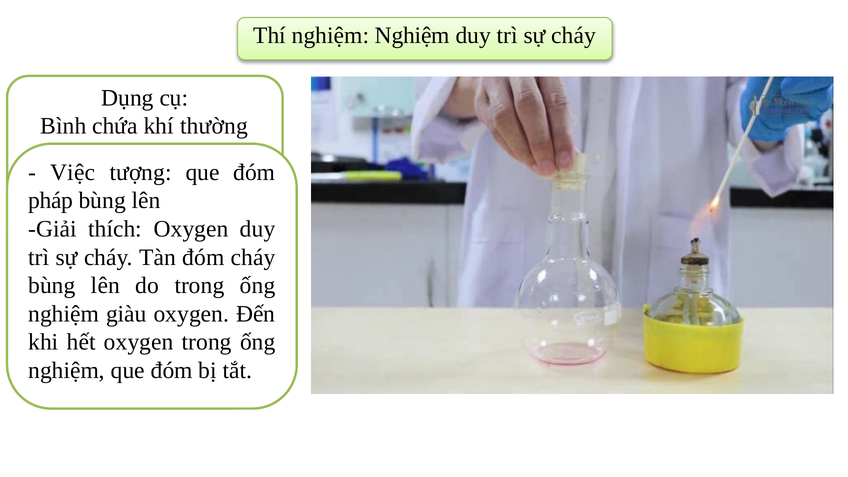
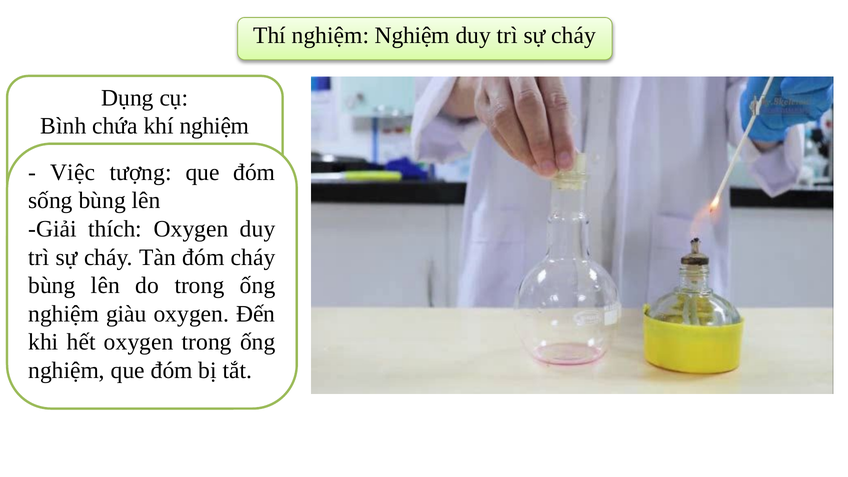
khí thường: thường -> nghiệm
pháp: pháp -> sống
